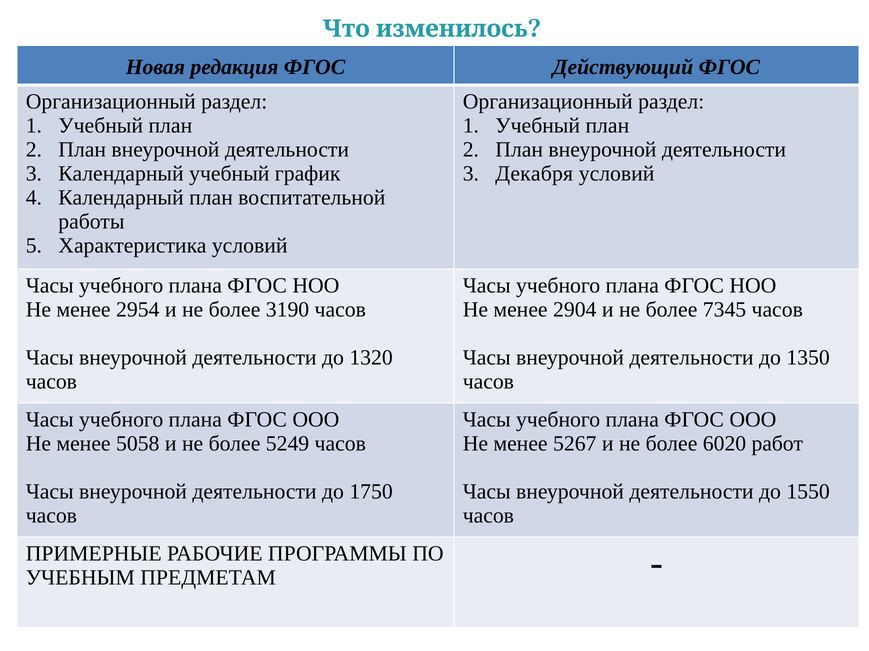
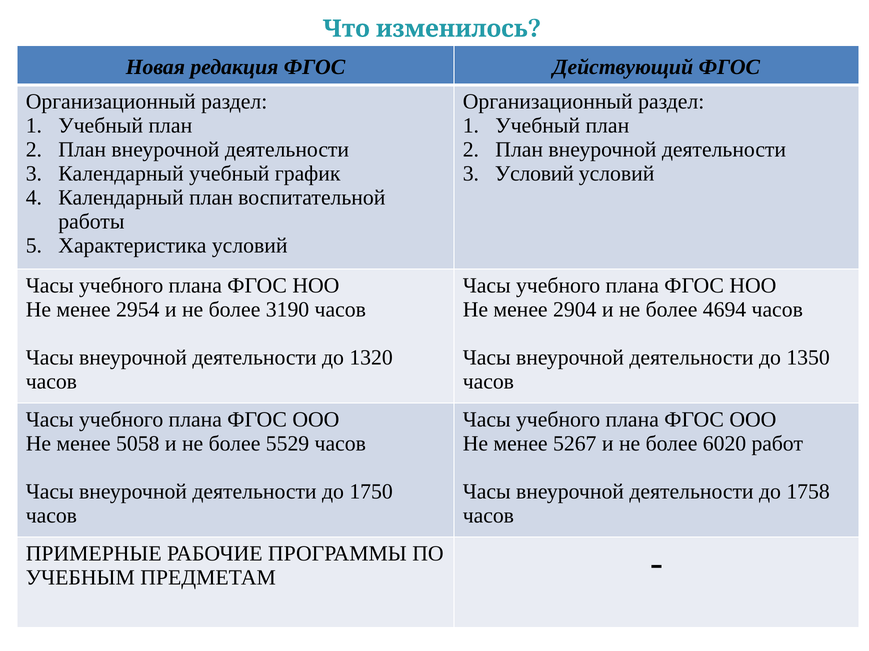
Декабря at (534, 174): Декабря -> Условий
7345: 7345 -> 4694
5249: 5249 -> 5529
1550: 1550 -> 1758
